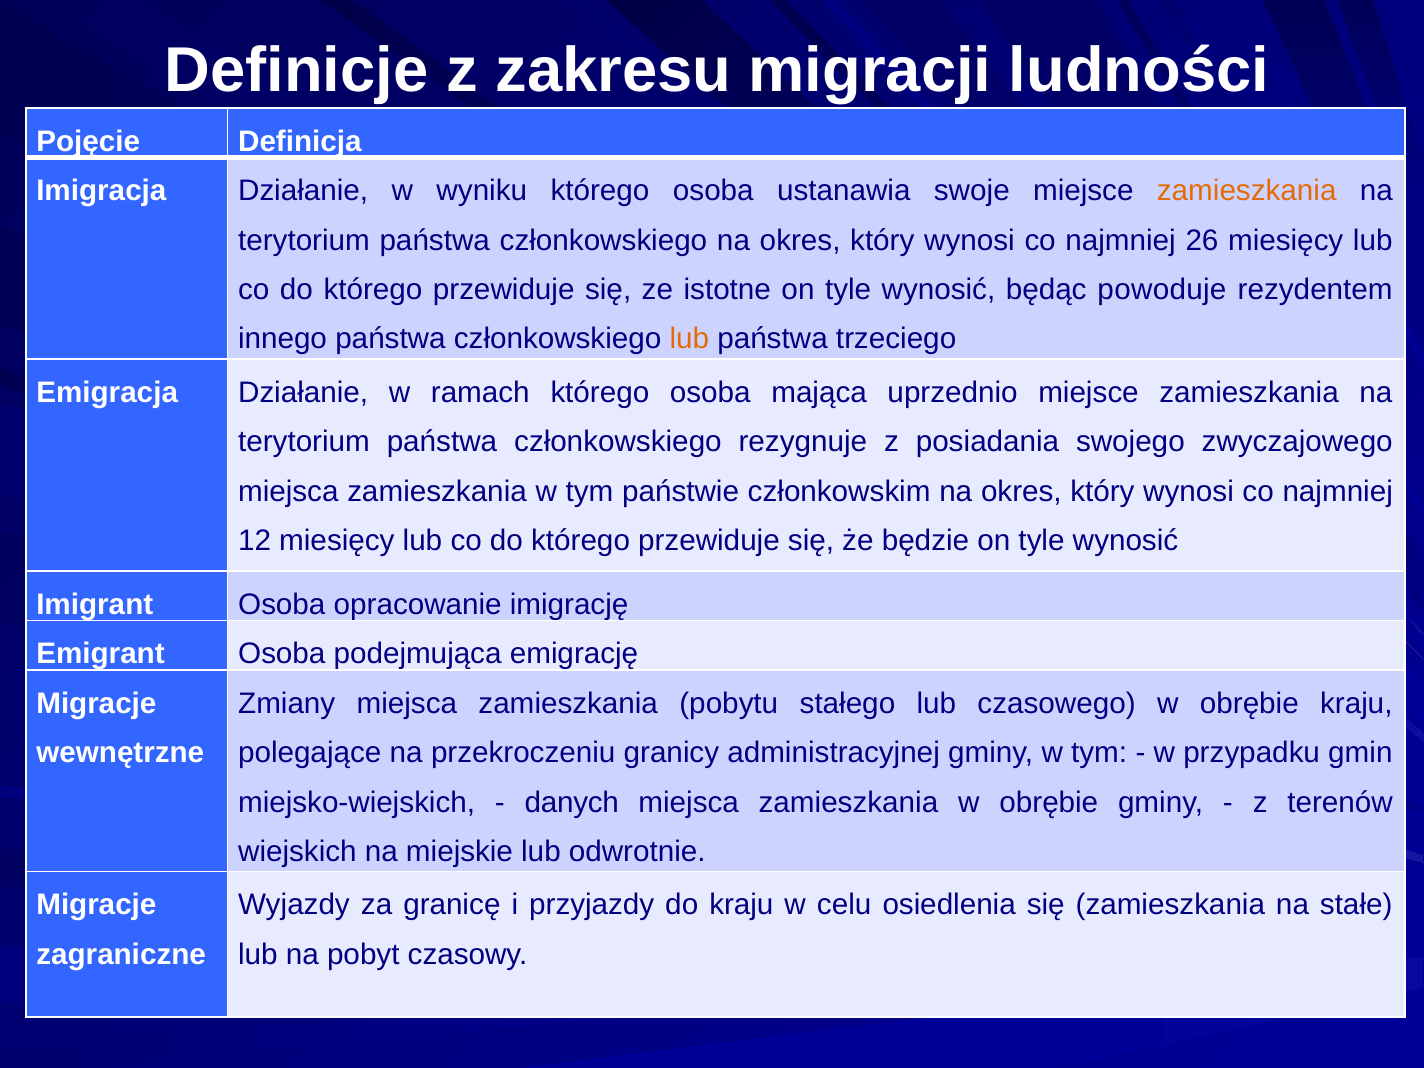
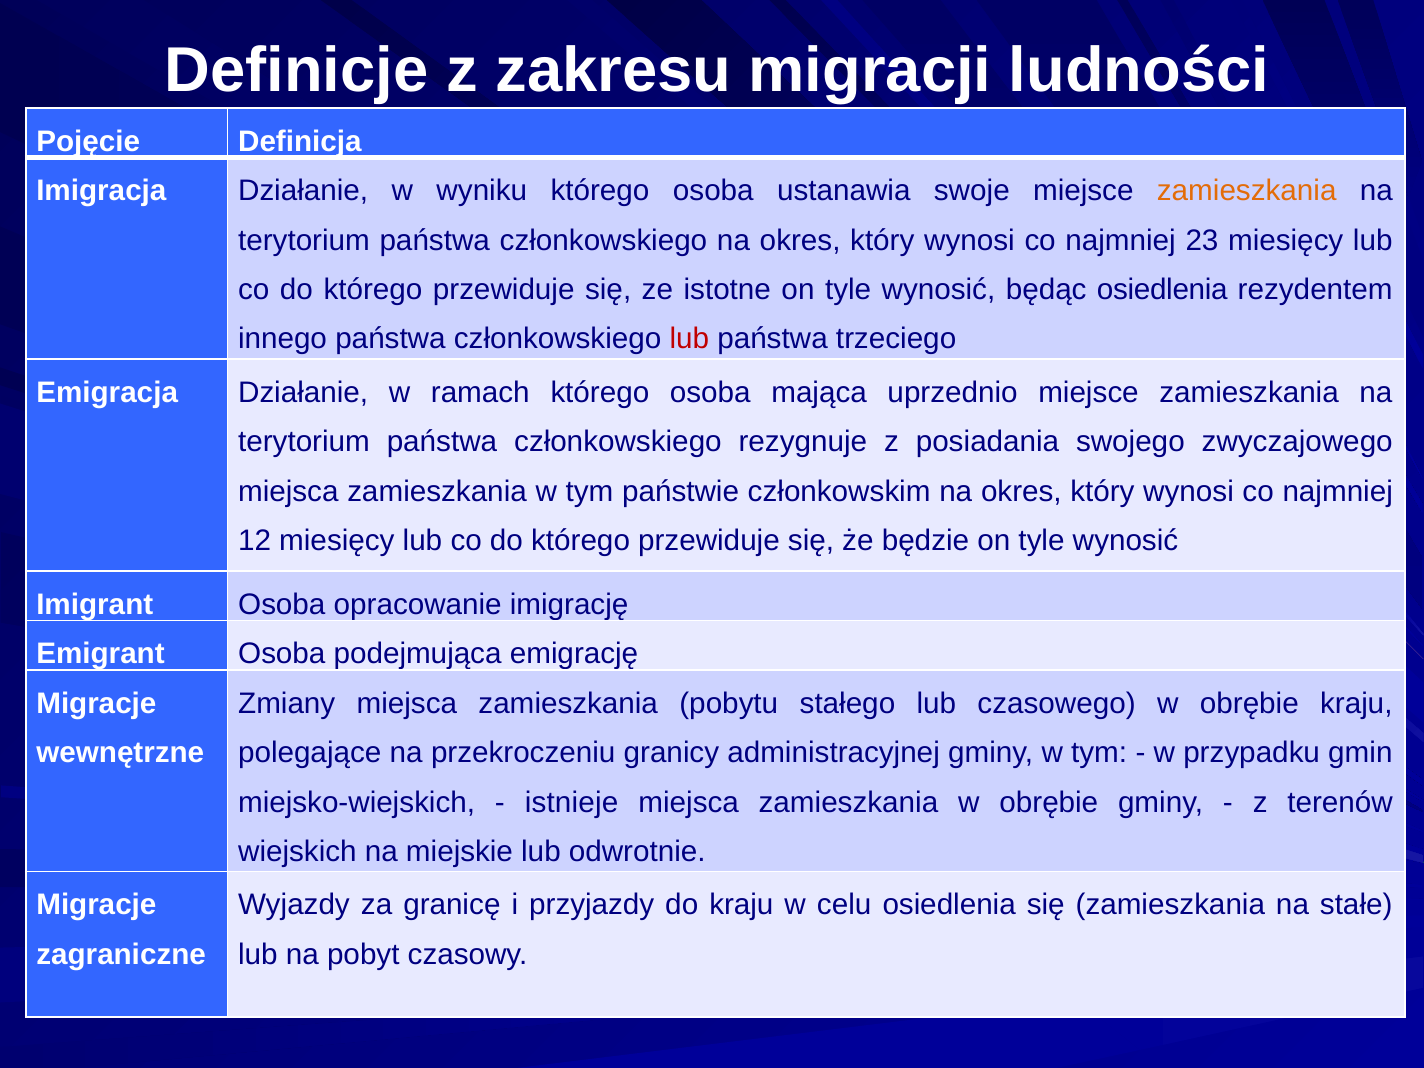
26: 26 -> 23
będąc powoduje: powoduje -> osiedlenia
lub at (689, 339) colour: orange -> red
danych: danych -> istnieje
